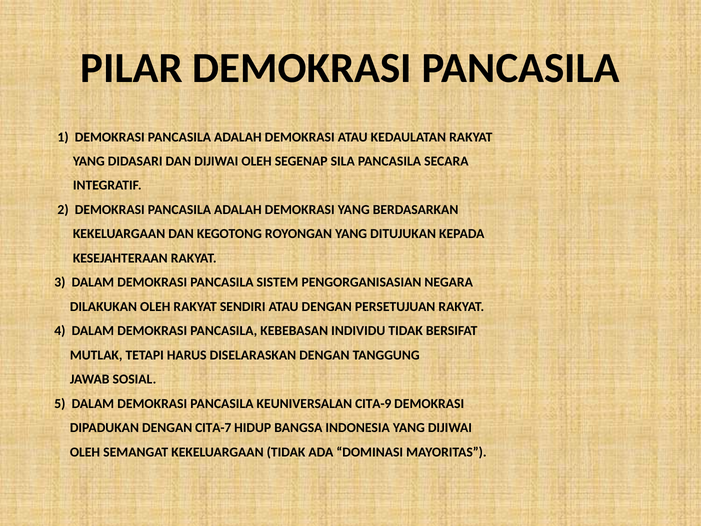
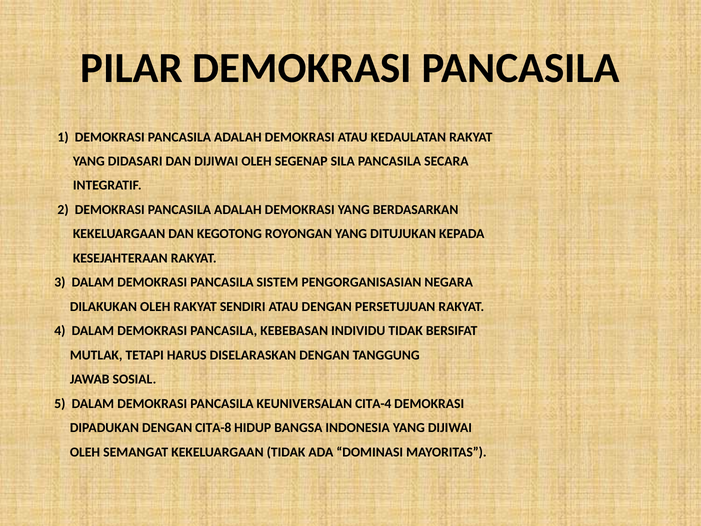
CITA-9: CITA-9 -> CITA-4
CITA-7: CITA-7 -> CITA-8
